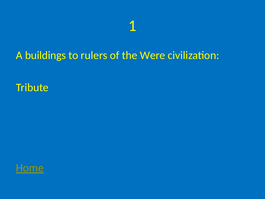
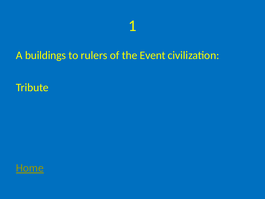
Were: Were -> Event
